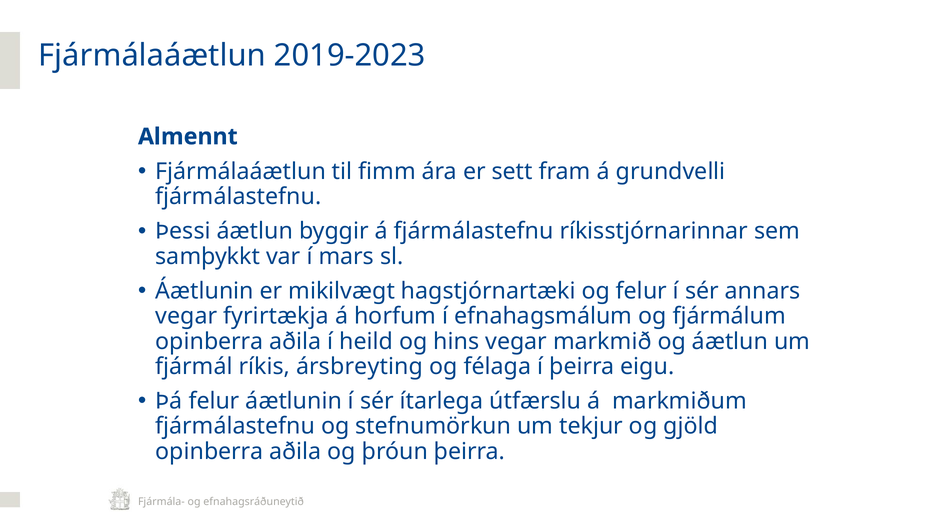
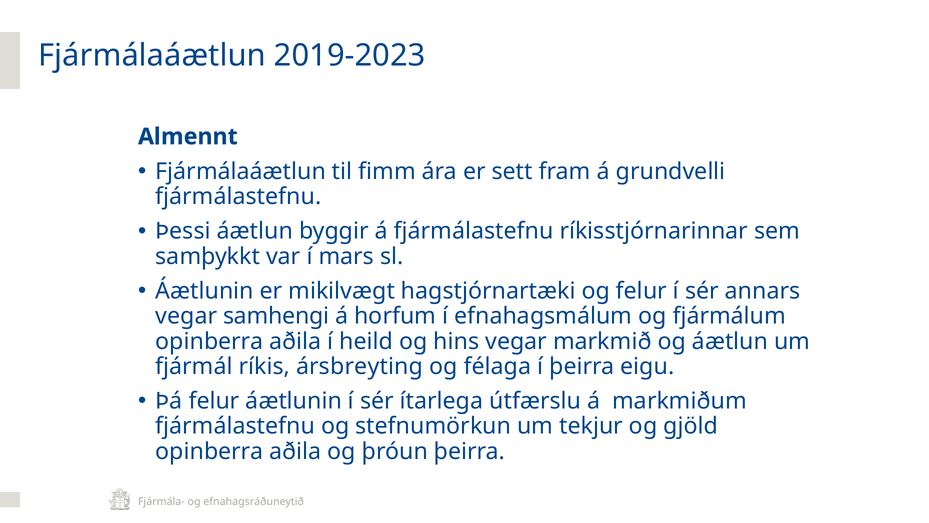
fyrirtækja: fyrirtækja -> samhengi
